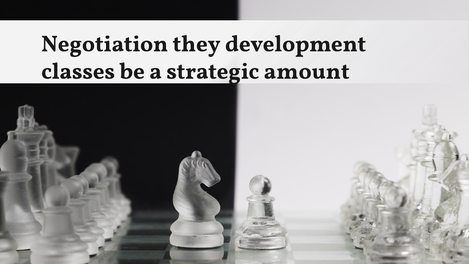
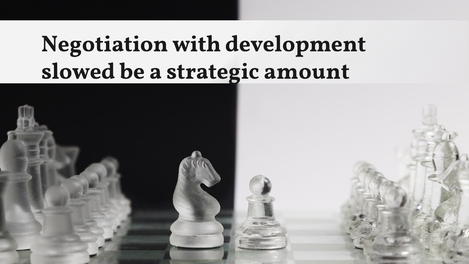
they: they -> with
classes: classes -> slowed
